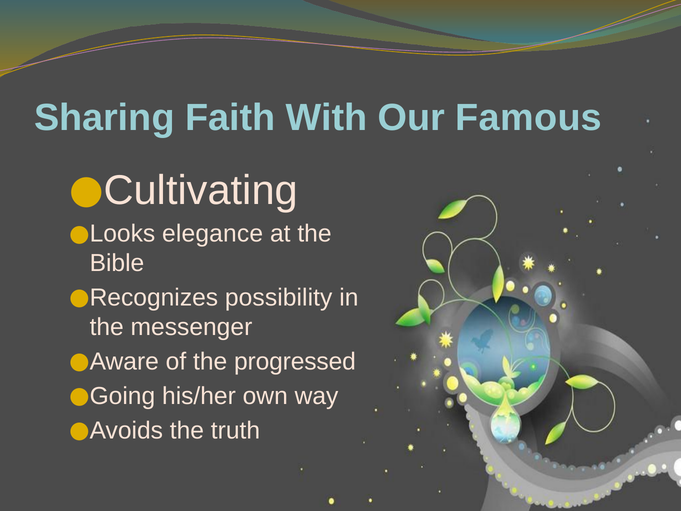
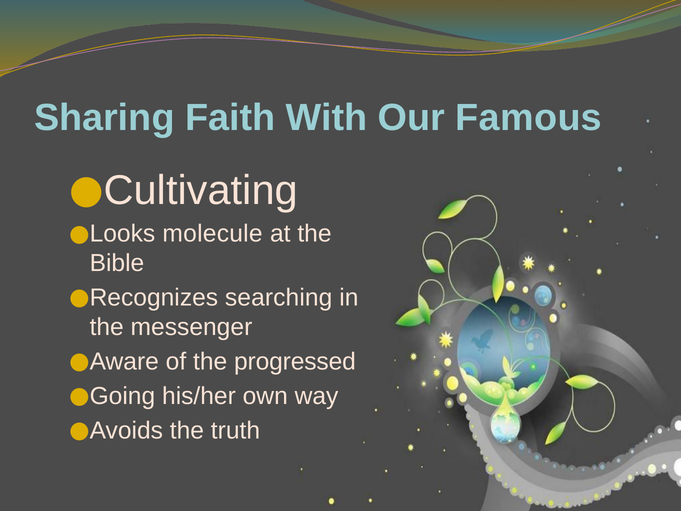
elegance: elegance -> molecule
possibility: possibility -> searching
